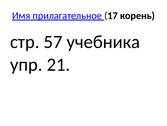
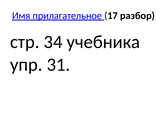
корень: корень -> разбор
57: 57 -> 34
21: 21 -> 31
